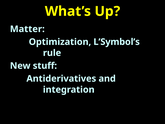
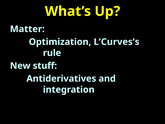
L’Symbol’s: L’Symbol’s -> L’Curves’s
